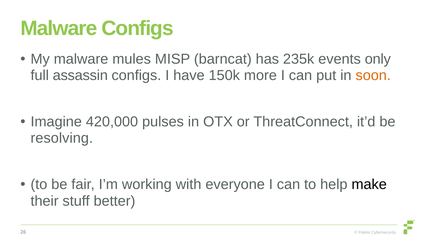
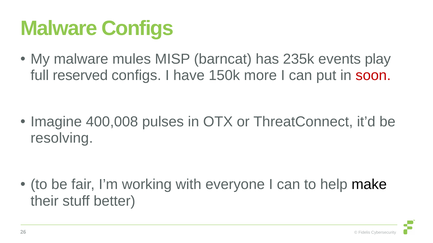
only: only -> play
assassin: assassin -> reserved
soon colour: orange -> red
420,000: 420,000 -> 400,008
